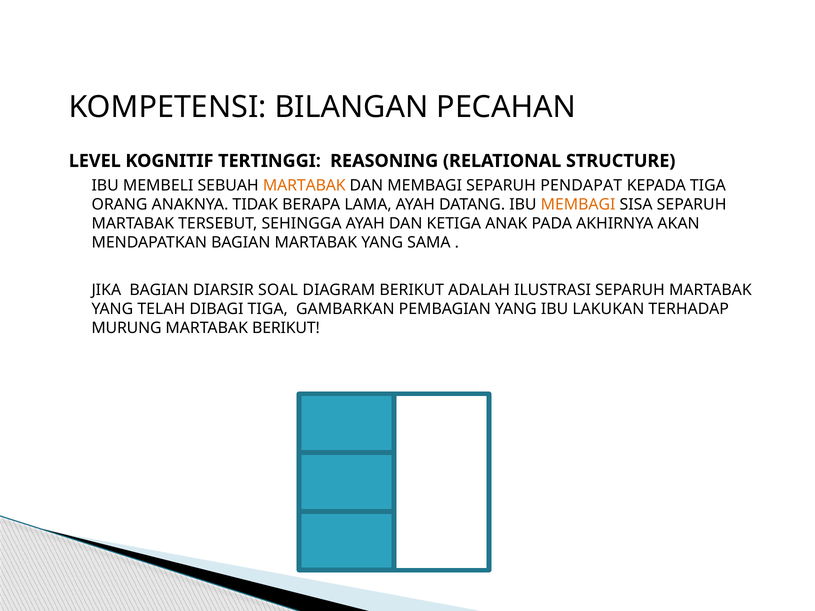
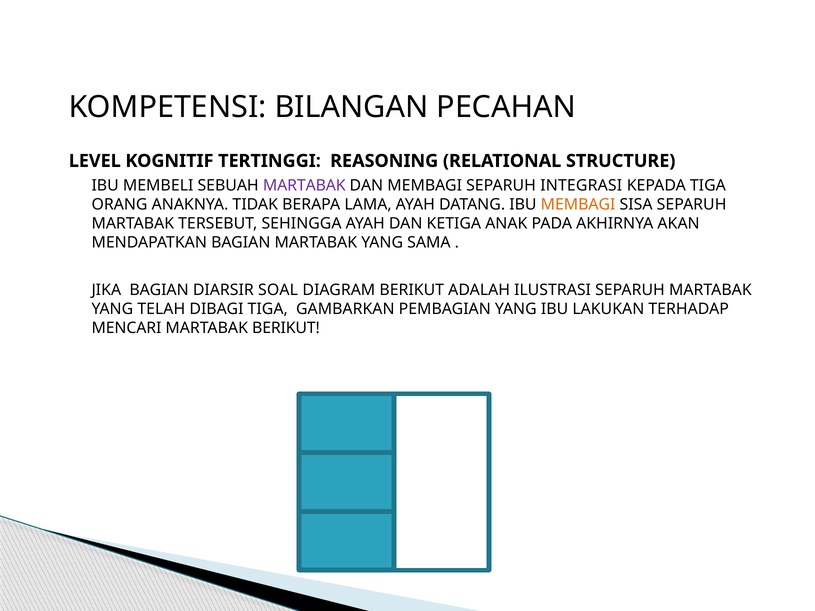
MARTABAK at (304, 186) colour: orange -> purple
PENDAPAT: PENDAPAT -> INTEGRASI
MURUNG: MURUNG -> MENCARI
